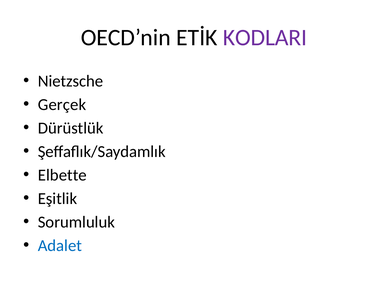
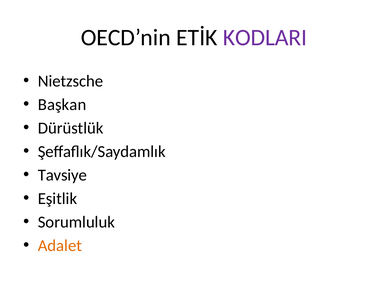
Gerçek: Gerçek -> Başkan
Elbette: Elbette -> Tavsiye
Adalet colour: blue -> orange
